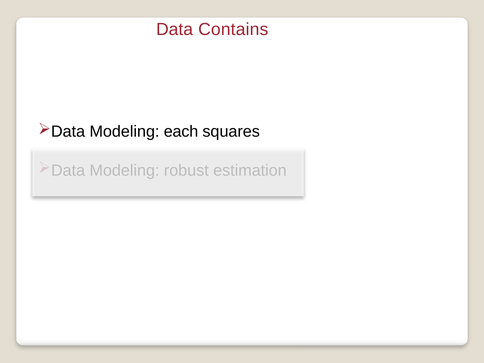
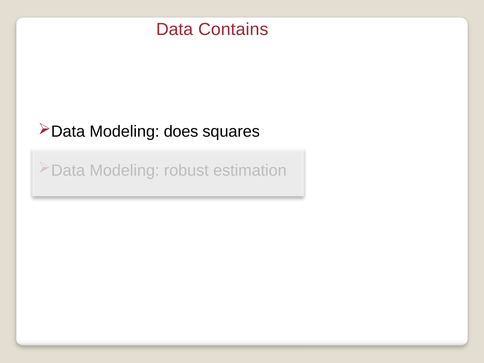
each: each -> does
